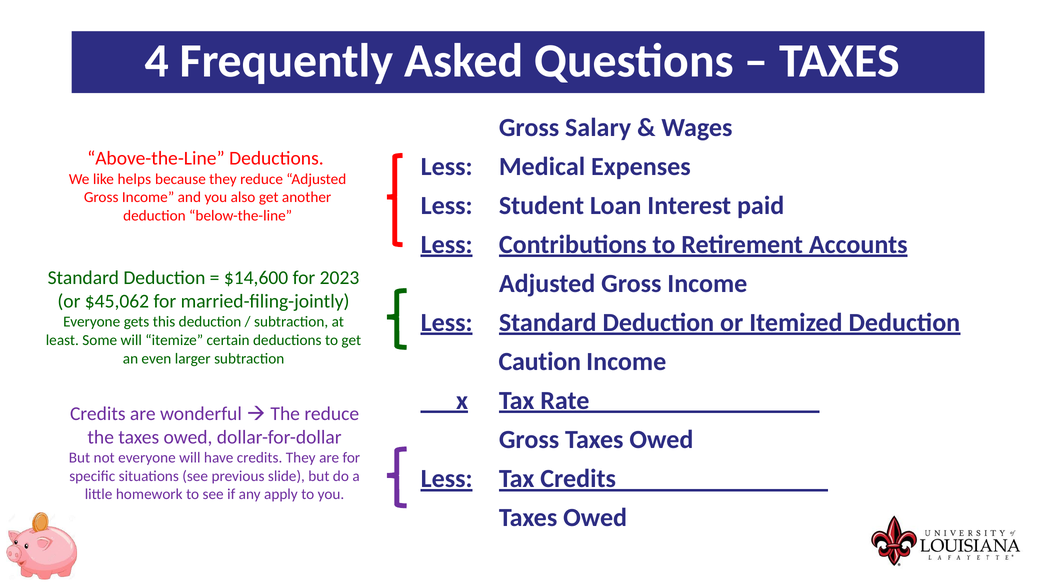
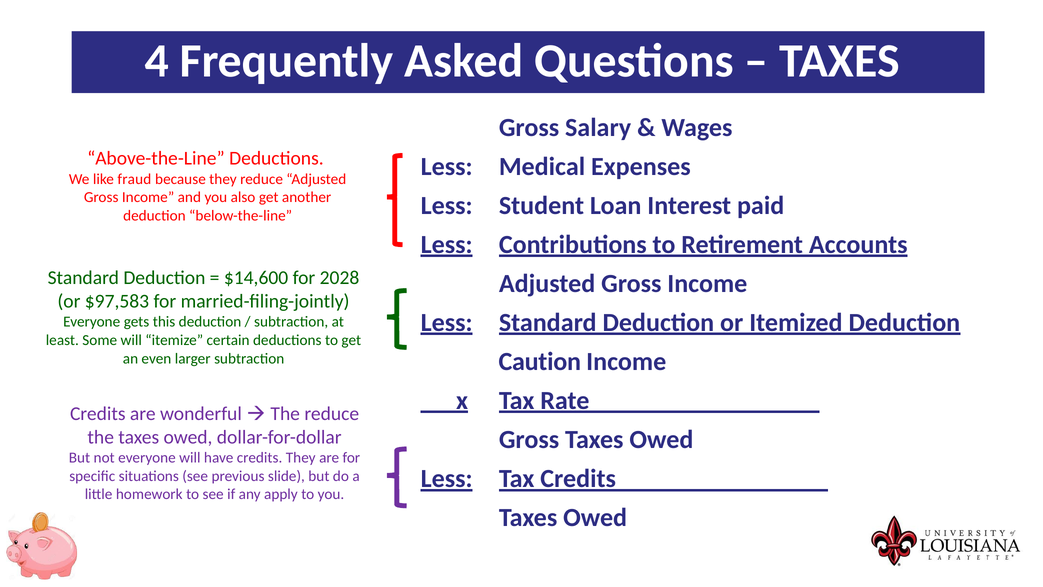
helps: helps -> fraud
2023: 2023 -> 2028
$45,062: $45,062 -> $97,583
